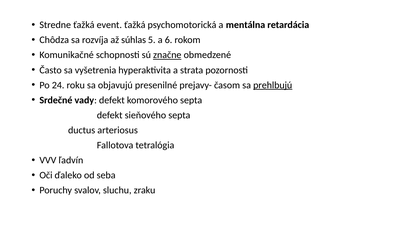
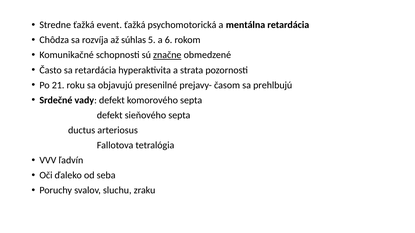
sa vyšetrenia: vyšetrenia -> retardácia
24: 24 -> 21
prehlbujú underline: present -> none
